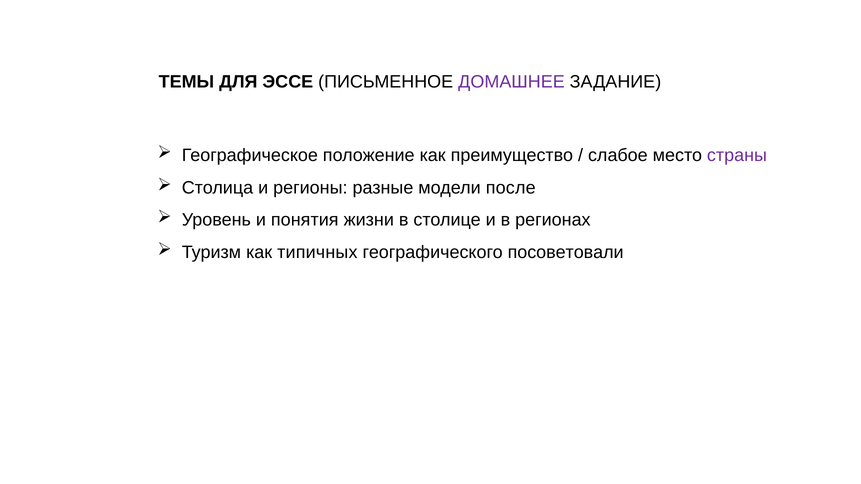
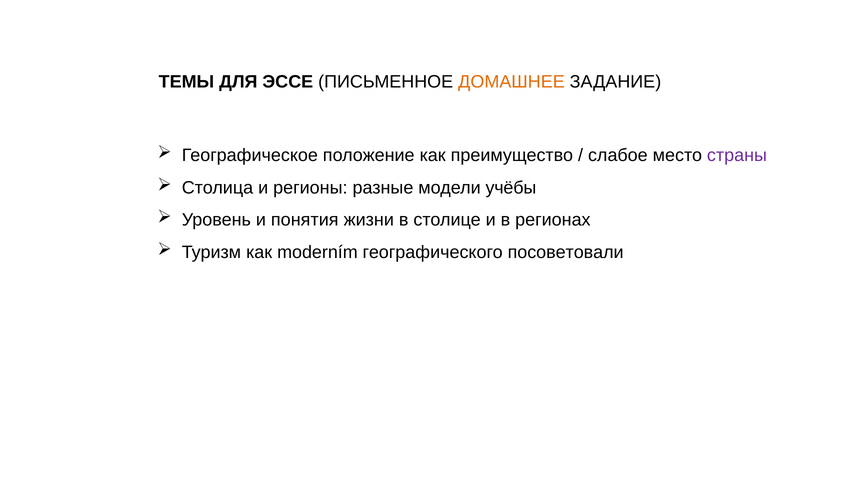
ДОМАШНЕЕ colour: purple -> orange
после: после -> учёбы
типичных: типичных -> moderním
